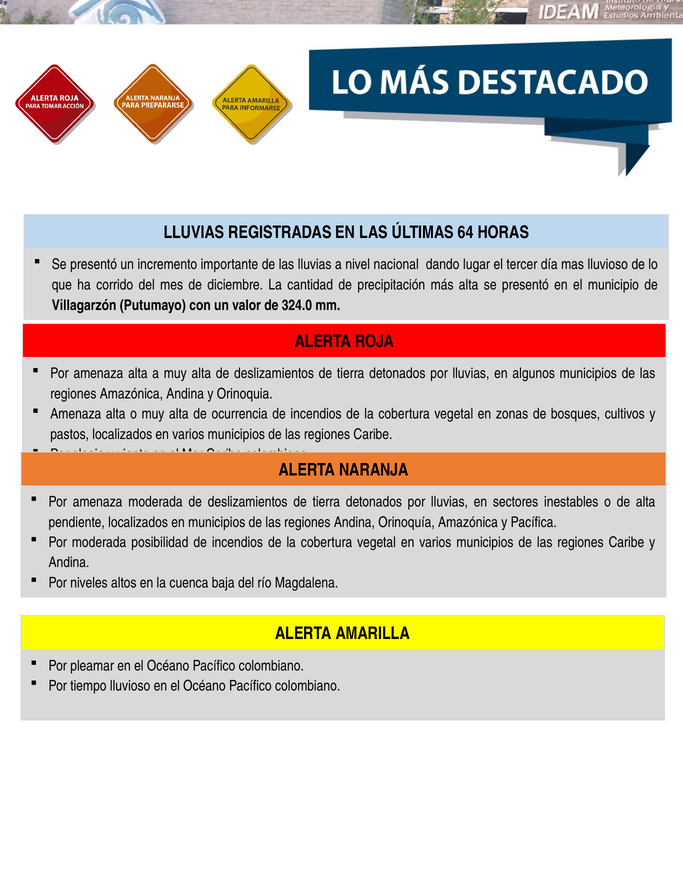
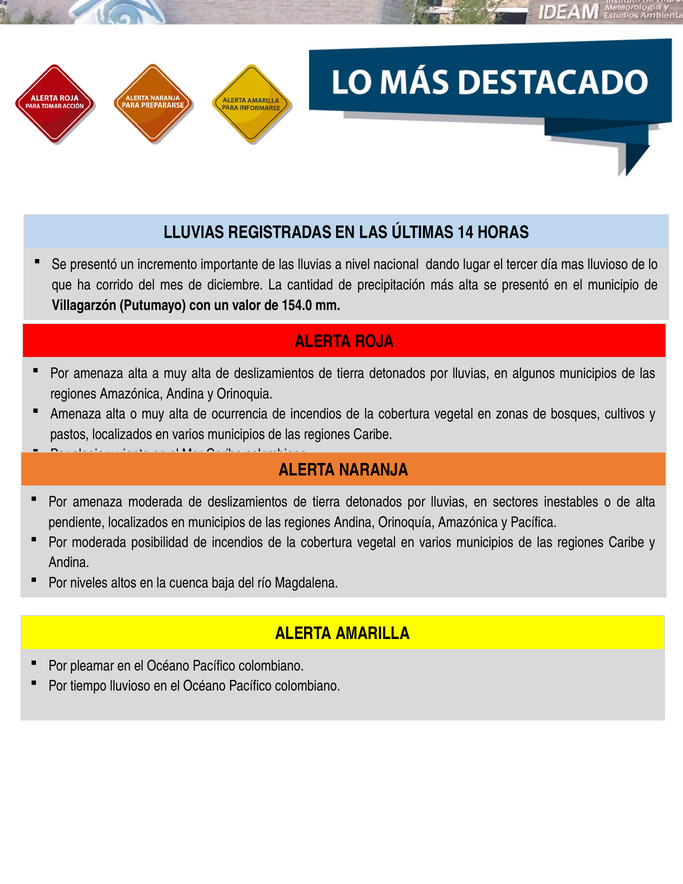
64: 64 -> 14
324.0: 324.0 -> 154.0
